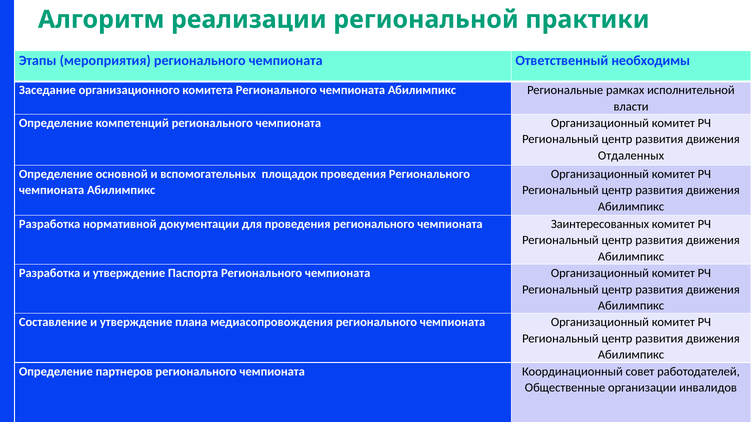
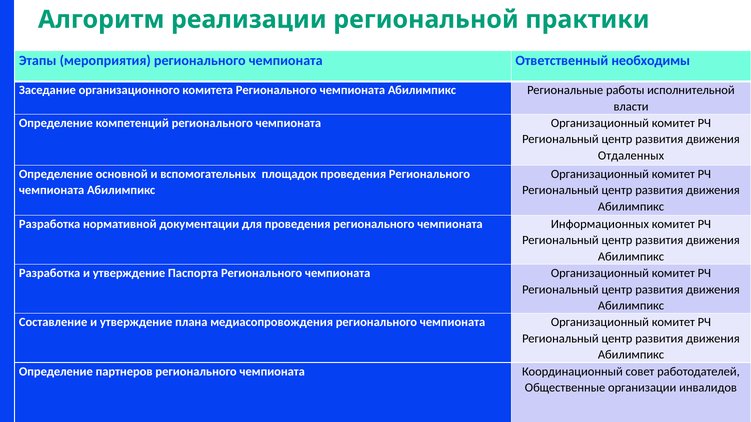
рамках: рамках -> работы
Заинтересованных: Заинтересованных -> Информационных
